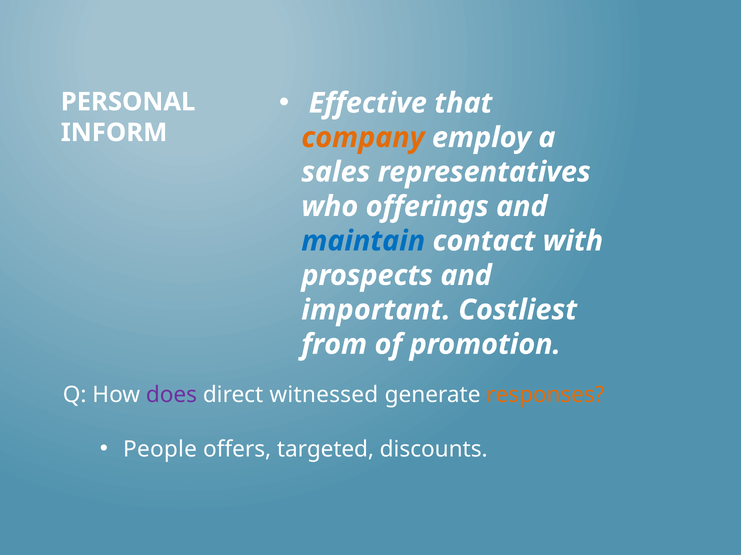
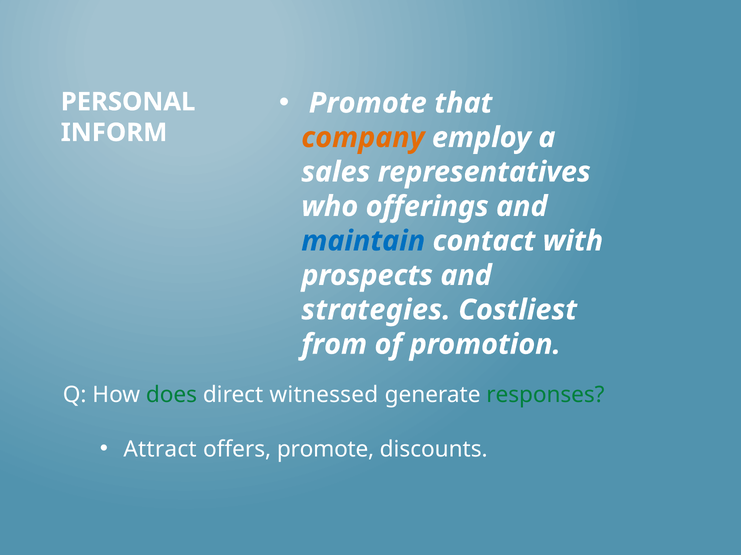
Effective at (368, 103): Effective -> Promote
important: important -> strategies
does colour: purple -> green
responses colour: orange -> green
People: People -> Attract
offers targeted: targeted -> promote
